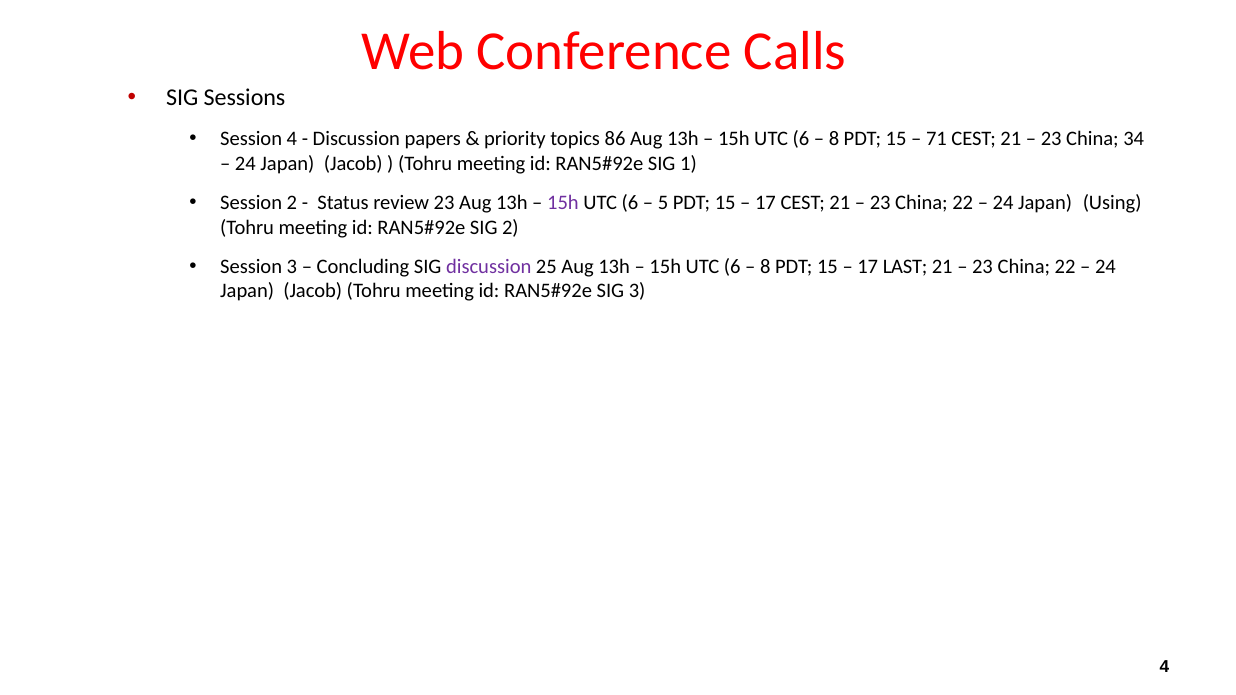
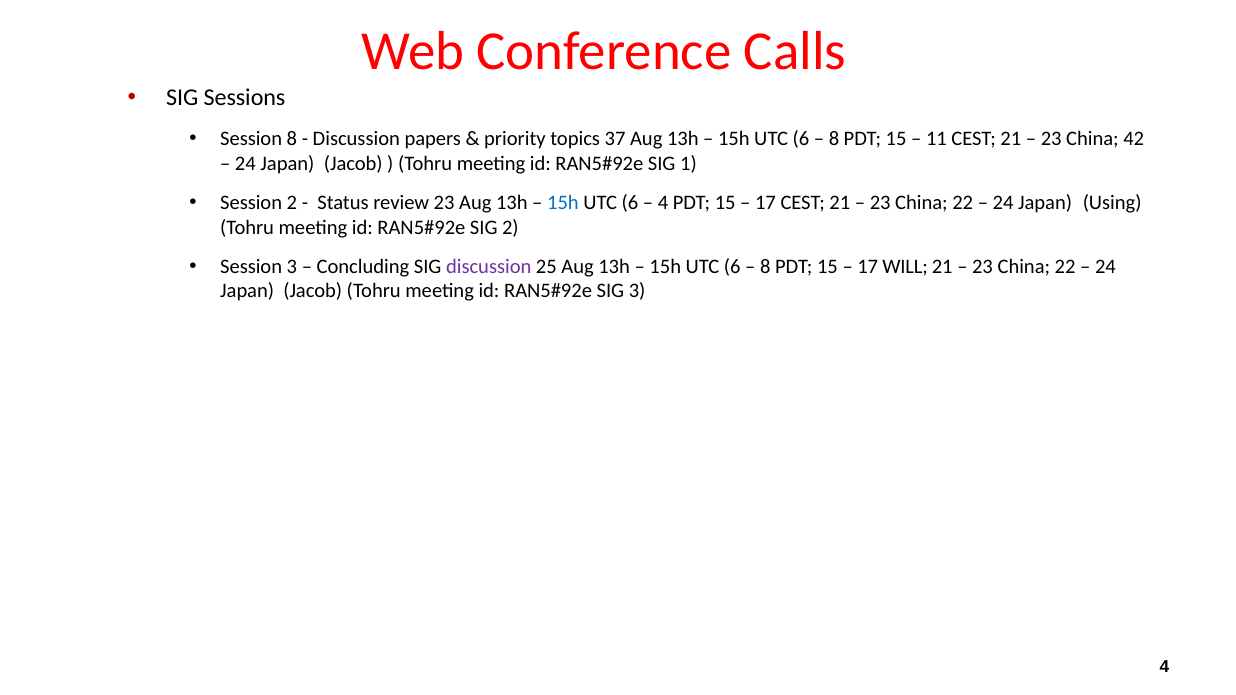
Session 4: 4 -> 8
86: 86 -> 37
71: 71 -> 11
34: 34 -> 42
15h at (563, 203) colour: purple -> blue
5 at (663, 203): 5 -> 4
LAST: LAST -> WILL
